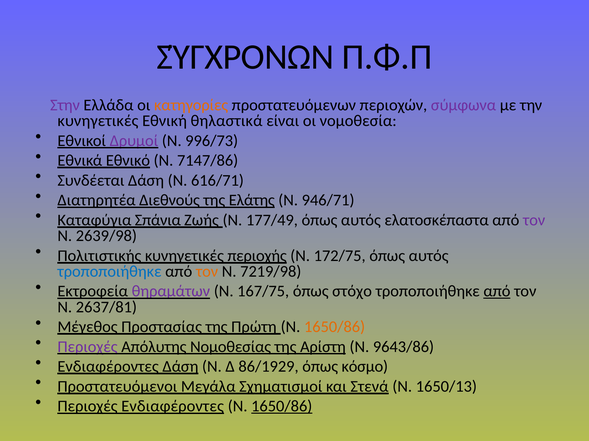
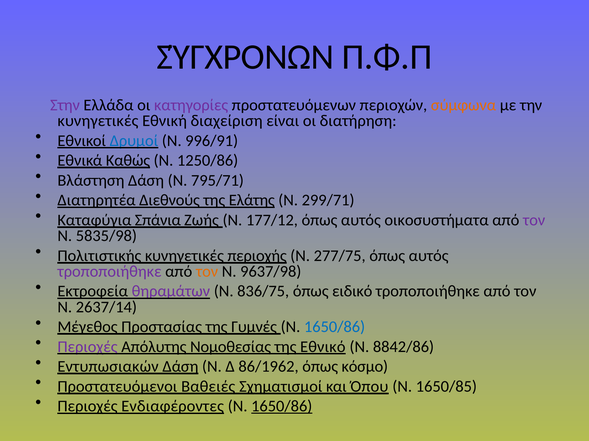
κατηγορίες colour: orange -> purple
σύμφωνα colour: purple -> orange
θηλαστικά: θηλαστικά -> διαχείριση
νομοθεσία: νομοθεσία -> διατήρηση
Δρυμοί colour: purple -> blue
996/73: 996/73 -> 996/91
Εθνικό: Εθνικό -> Καθώς
7147/86: 7147/86 -> 1250/86
Συνδέεται: Συνδέεται -> Βλάστηση
616/71: 616/71 -> 795/71
946/71: 946/71 -> 299/71
177/49: 177/49 -> 177/12
ελατοσκέπαστα: ελατοσκέπαστα -> οικοσυστήματα
2639/98: 2639/98 -> 5835/98
172/75: 172/75 -> 277/75
τροποποιήθηκε at (109, 272) colour: blue -> purple
7219/98: 7219/98 -> 9637/98
167/75: 167/75 -> 836/75
στόχο: στόχο -> ειδικό
από at (497, 292) underline: present -> none
2637/81: 2637/81 -> 2637/14
Πρώτη: Πρώτη -> Γυμνές
1650/86 at (335, 327) colour: orange -> blue
Αρίστη: Αρίστη -> Εθνικό
9643/86: 9643/86 -> 8842/86
Ενδιαφέροντες at (108, 367): Ενδιαφέροντες -> Εντυπωσιακών
86/1929: 86/1929 -> 86/1962
Μεγάλα: Μεγάλα -> Βαθειές
Στενά: Στενά -> Όπου
1650/13: 1650/13 -> 1650/85
